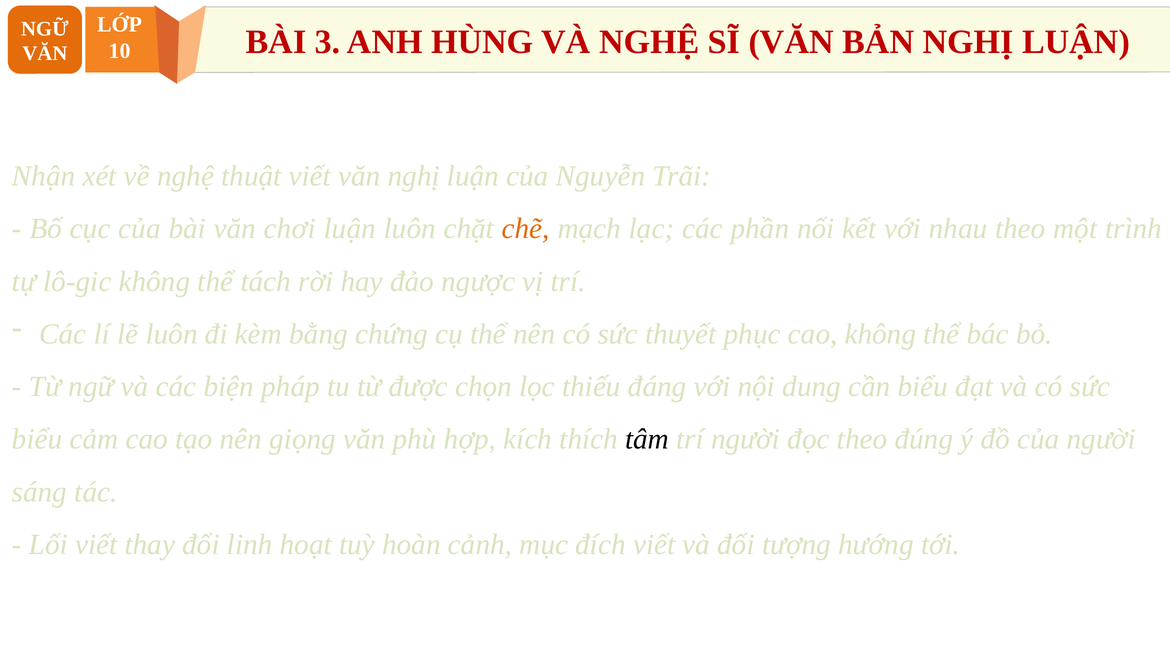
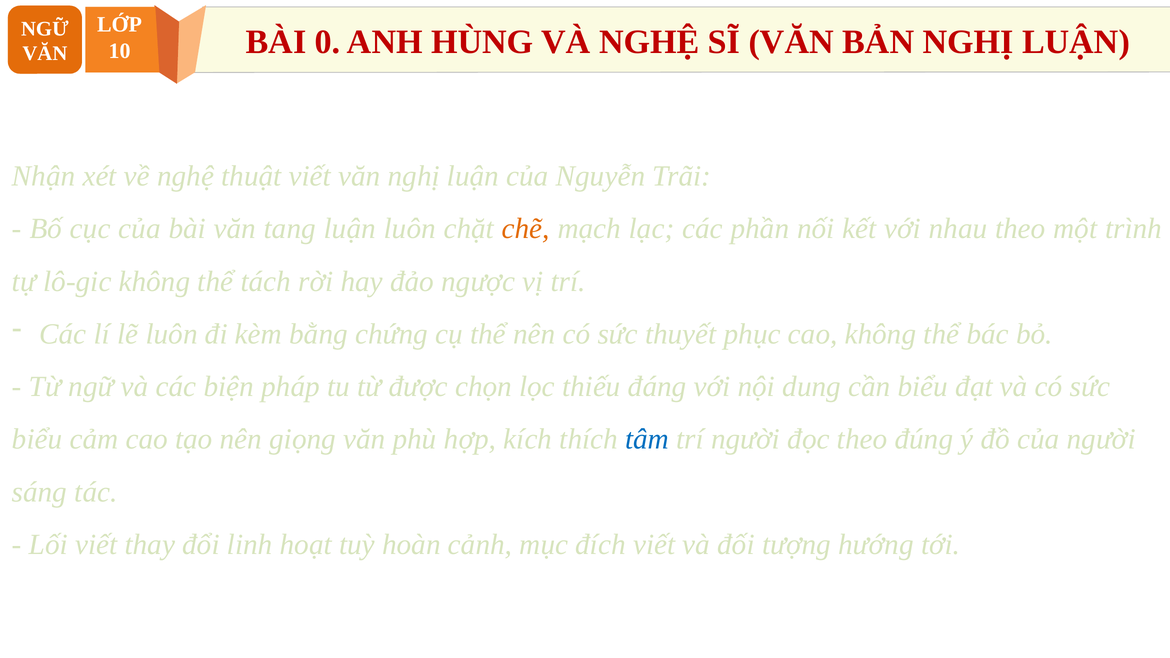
3: 3 -> 0
chơi: chơi -> tang
tâm colour: black -> blue
